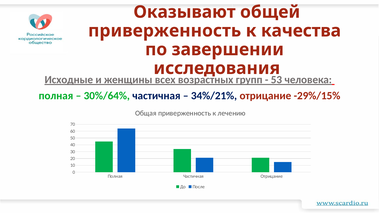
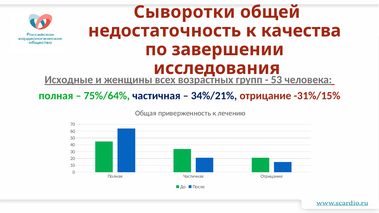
Оказывают: Оказывают -> Сыворотки
приверженность at (165, 31): приверженность -> недостаточность
30%/64%: 30%/64% -> 75%/64%
-29%/15%: -29%/15% -> -31%/15%
